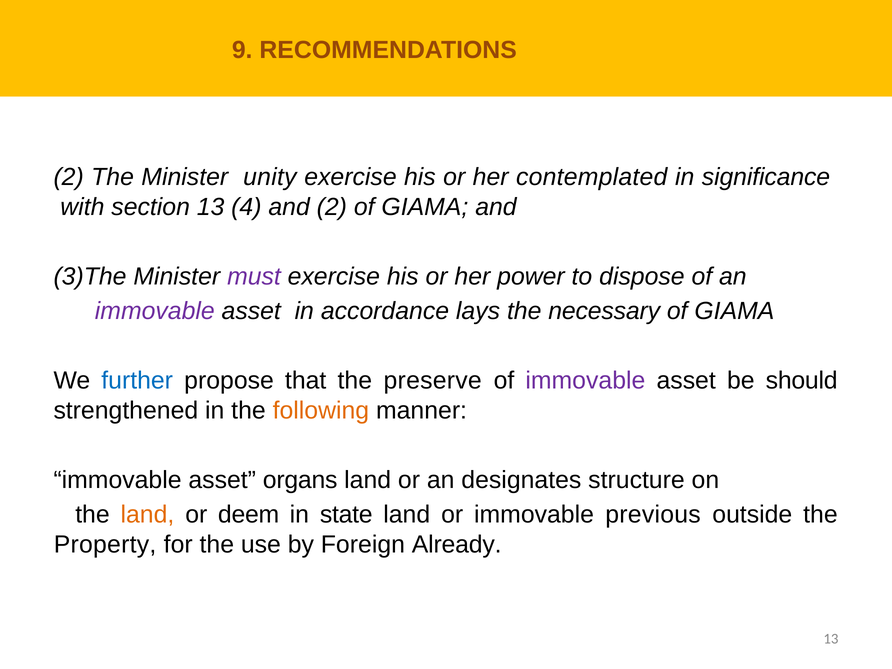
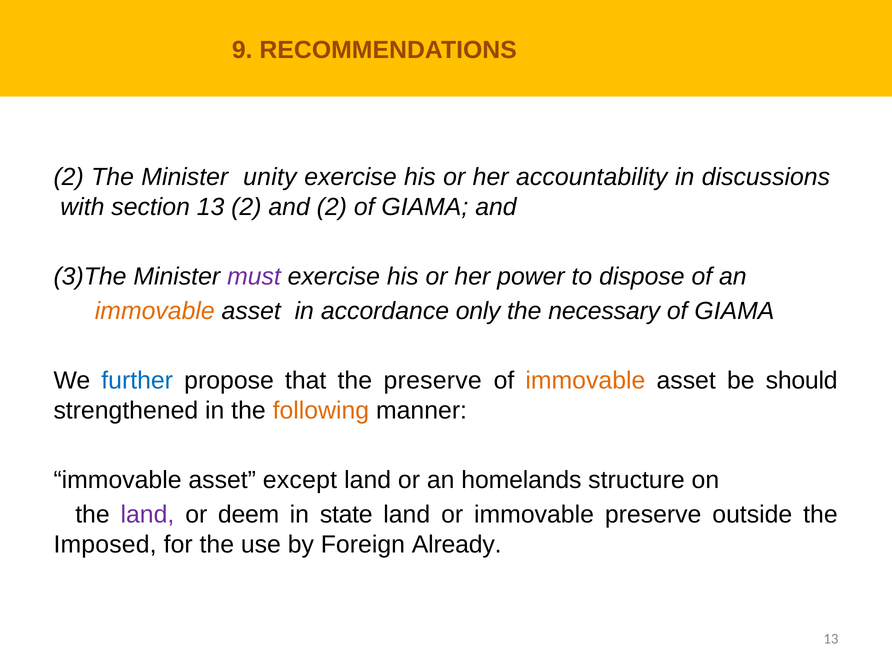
contemplated: contemplated -> accountability
significance: significance -> discussions
section 13 4: 4 -> 2
immovable at (155, 311) colour: purple -> orange
lays: lays -> only
immovable at (585, 381) colour: purple -> orange
organs: organs -> except
designates: designates -> homelands
land at (147, 515) colour: orange -> purple
immovable previous: previous -> preserve
Property: Property -> Imposed
